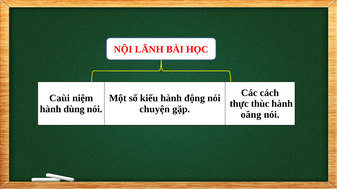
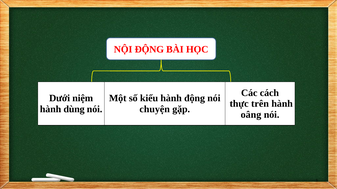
NỘI LÃNH: LÃNH -> ĐỘNG
Caùi: Caùi -> Dưới
thùc: thùc -> trên
